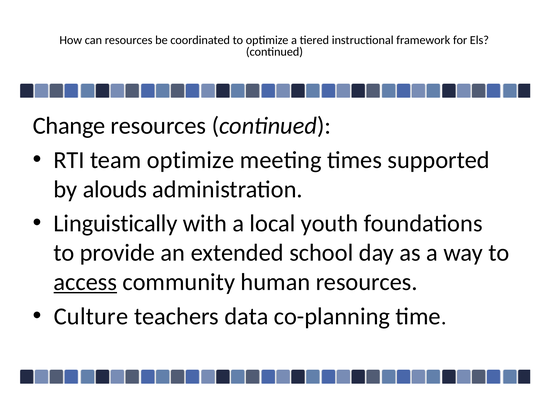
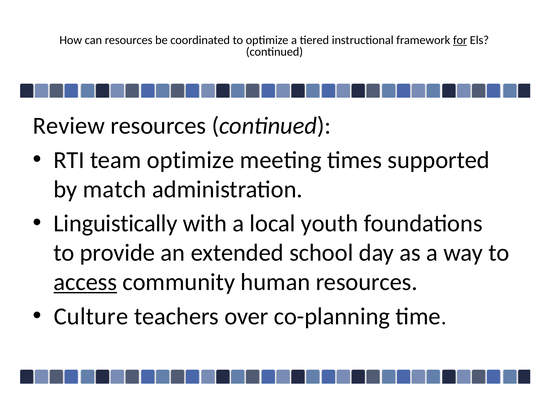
for underline: none -> present
Change: Change -> Review
alouds: alouds -> match
data: data -> over
